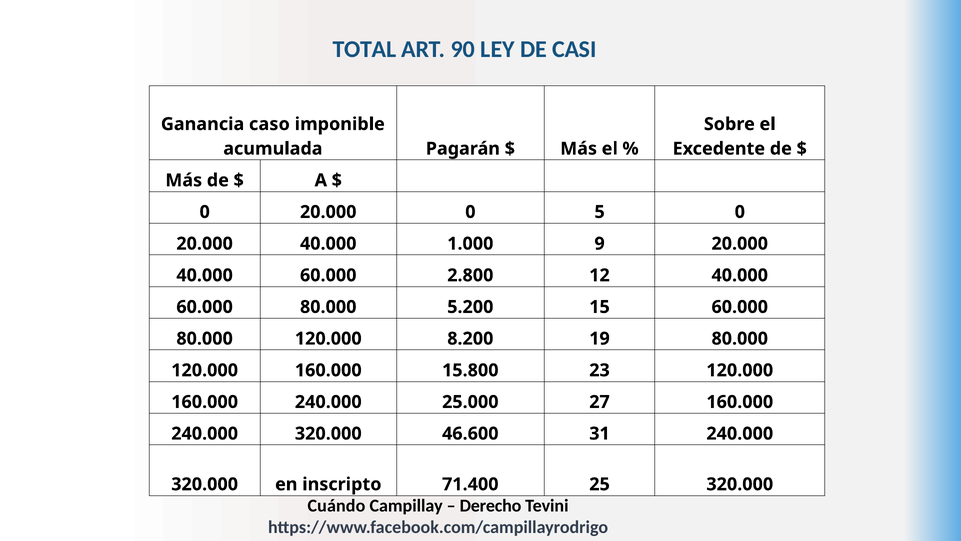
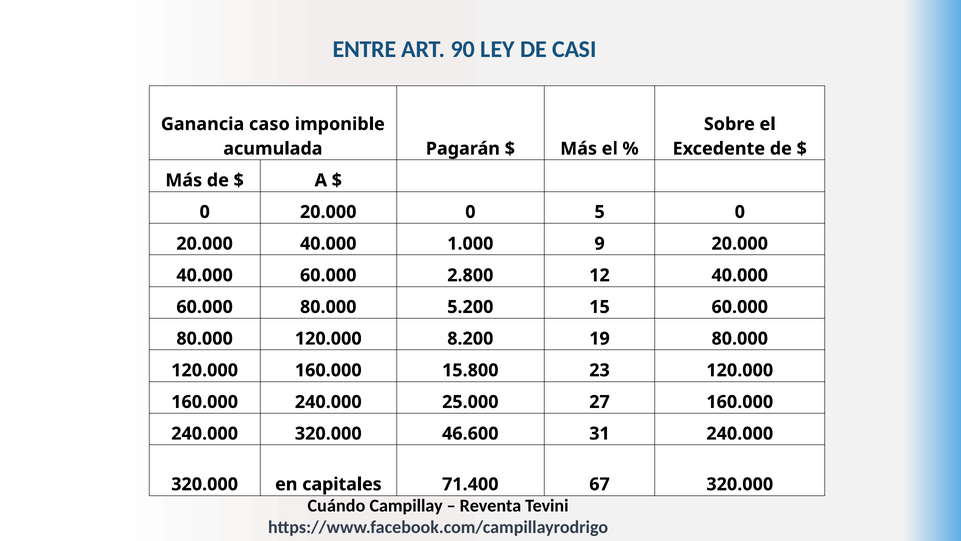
TOTAL: TOTAL -> ENTRE
inscripto: inscripto -> capitales
25: 25 -> 67
Derecho: Derecho -> Reventa
